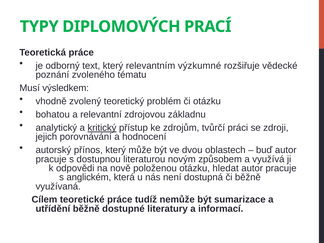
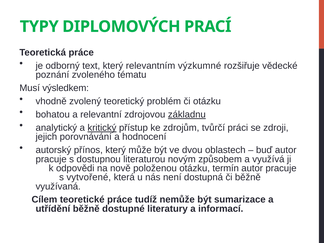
základnu underline: none -> present
hledat: hledat -> termín
anglickém: anglickém -> vytvořené
